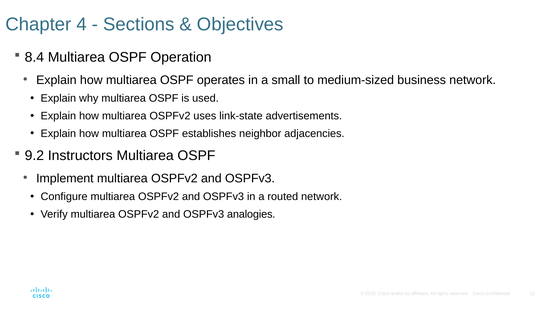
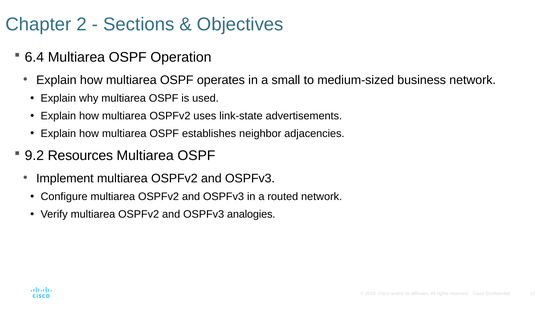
4: 4 -> 2
8.4: 8.4 -> 6.4
Instructors: Instructors -> Resources
